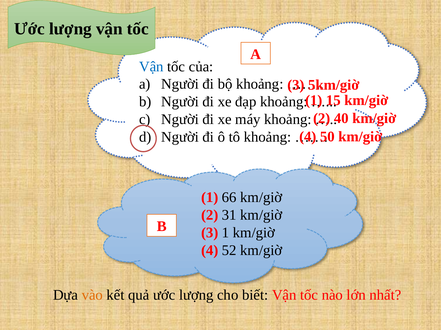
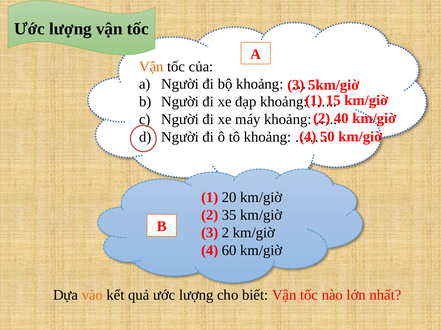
Vận at (151, 67) colour: blue -> orange
66: 66 -> 20
31: 31 -> 35
3 1: 1 -> 2
52: 52 -> 60
